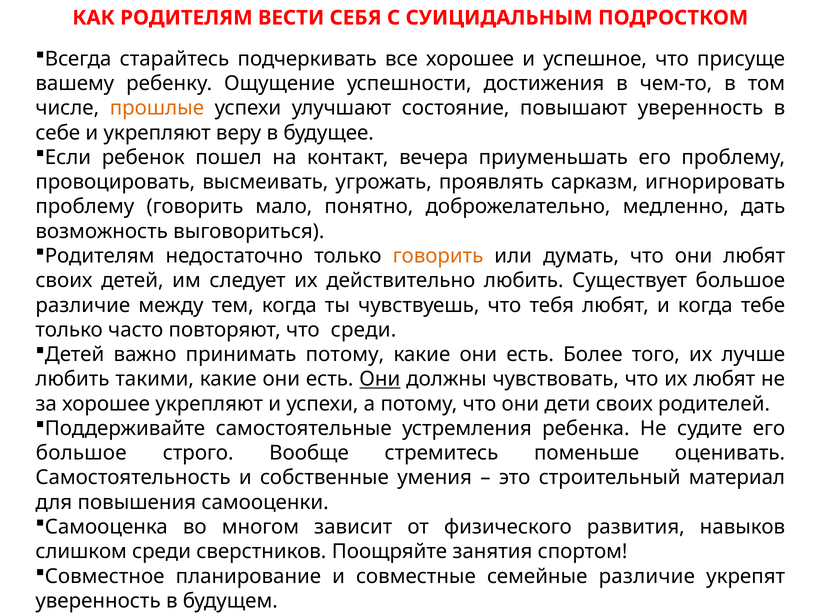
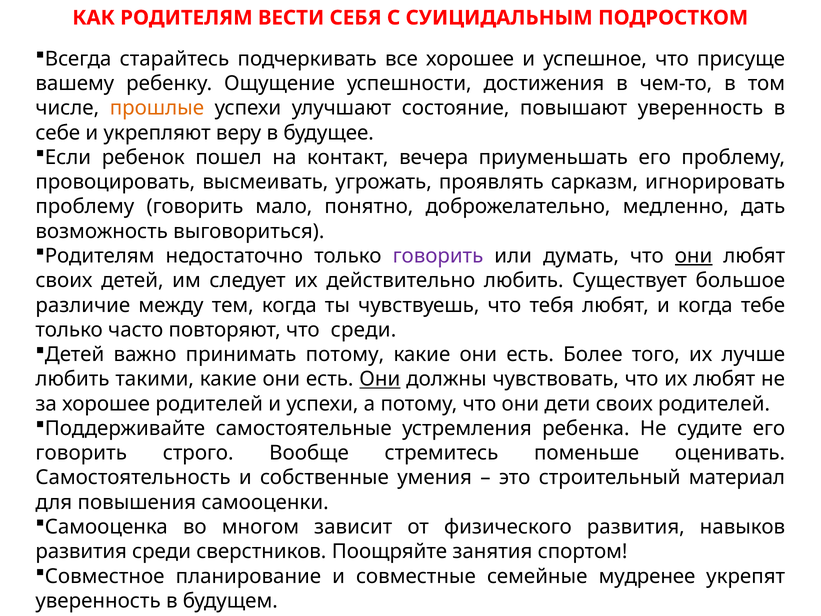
говорить at (438, 256) colour: orange -> purple
они at (694, 256) underline: none -> present
хорошее укрепляют: укрепляют -> родителей
большое at (81, 453): большое -> говорить
слишком at (81, 551): слишком -> развития
семейные различие: различие -> мудренее
